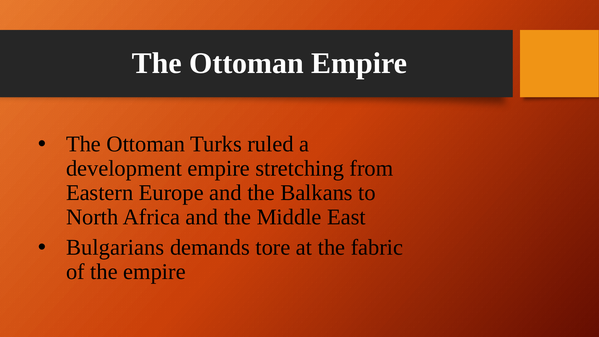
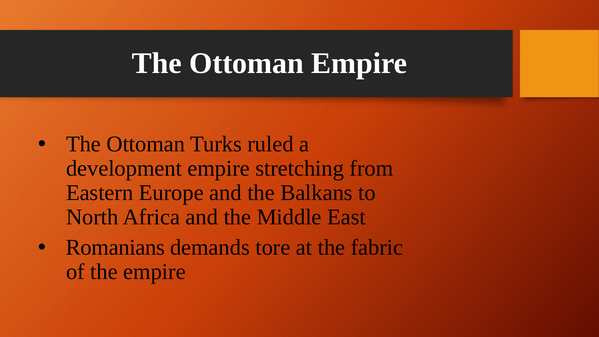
Bulgarians: Bulgarians -> Romanians
